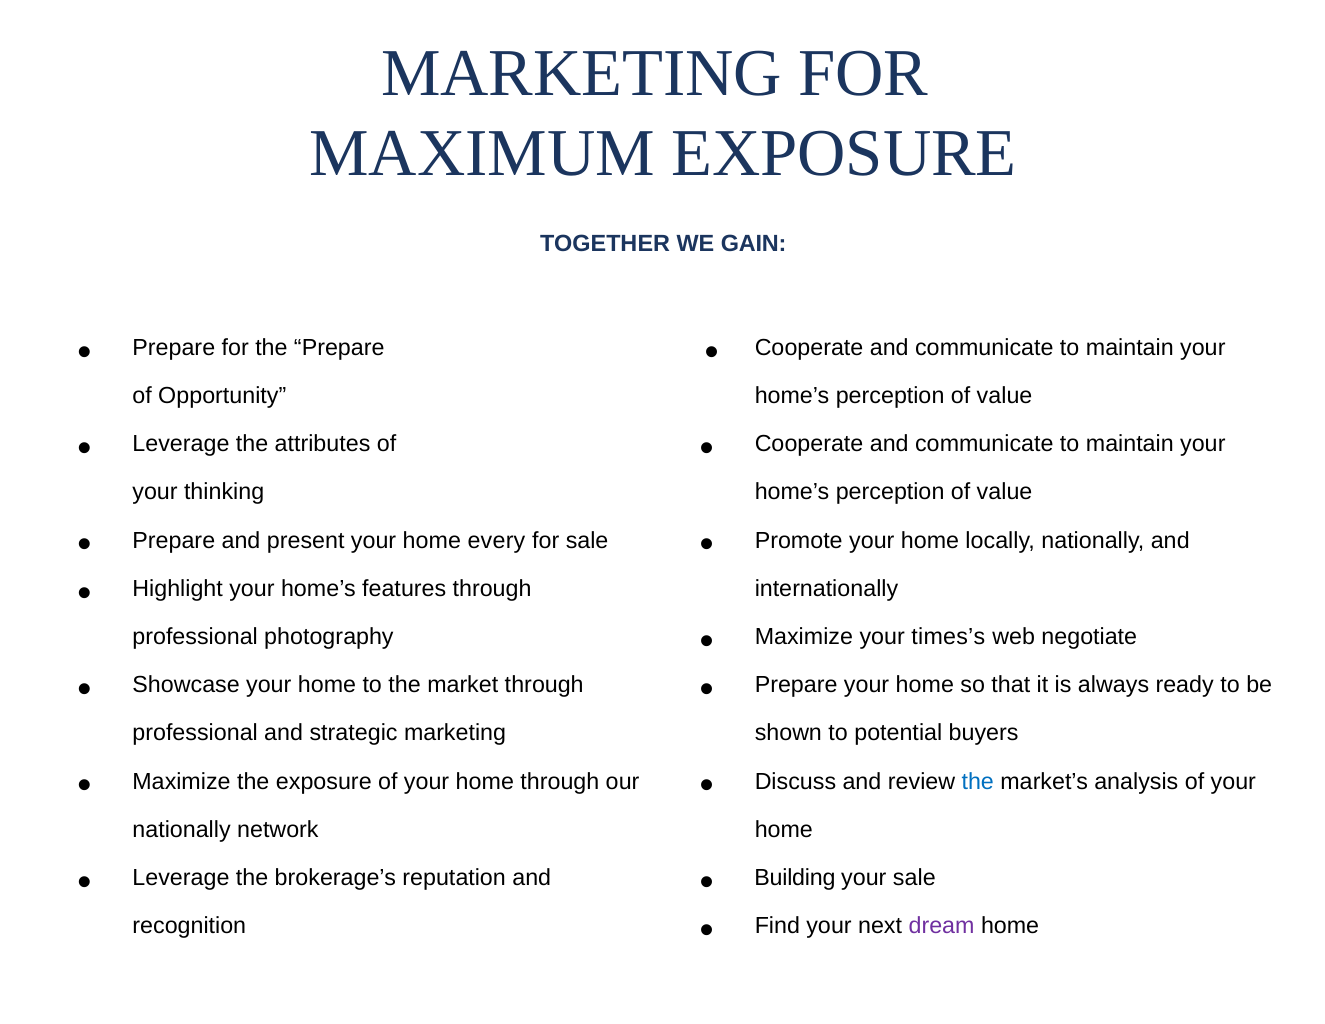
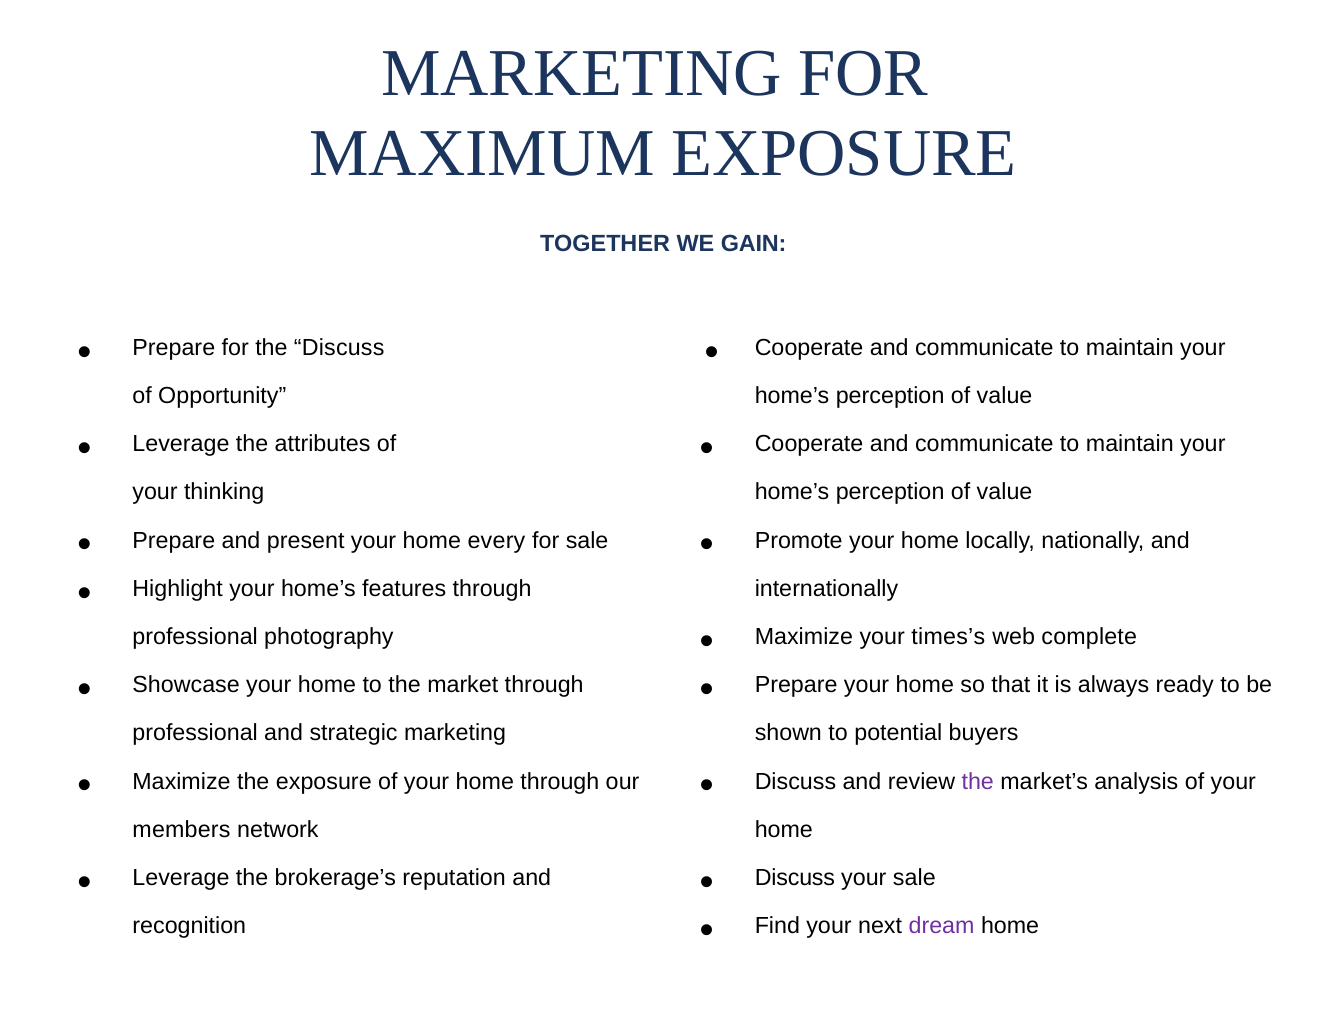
the Prepare: Prepare -> Discuss
negotiate: negotiate -> complete
the at (978, 781) colour: blue -> purple
nationally at (182, 829): nationally -> members
Building at (795, 878): Building -> Discuss
